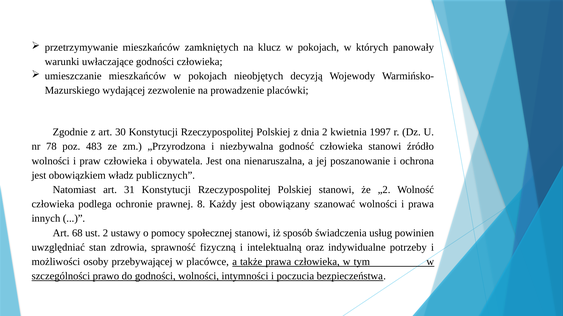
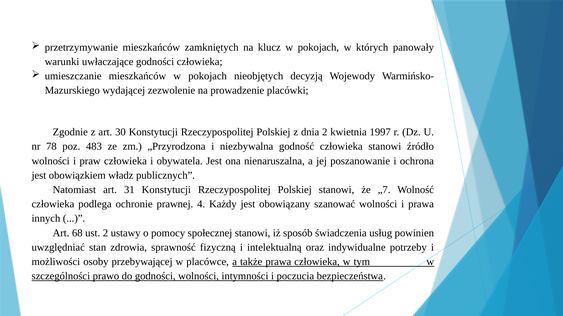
„2: „2 -> „7
8: 8 -> 4
